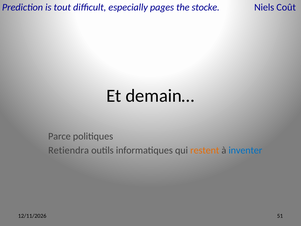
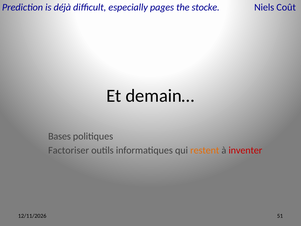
tout: tout -> déjà
Parce: Parce -> Bases
Retiendra: Retiendra -> Factoriser
inventer colour: blue -> red
